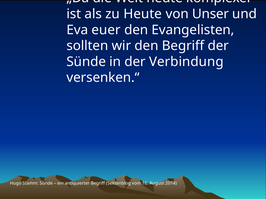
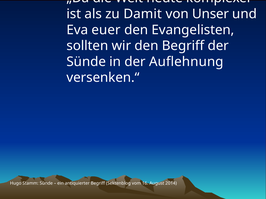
zu Heute: Heute -> Damit
Verbindung: Verbindung -> Auflehnung
